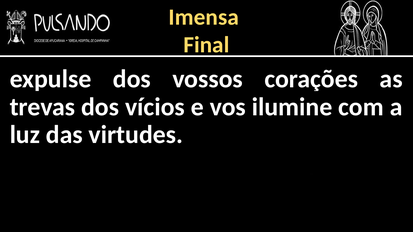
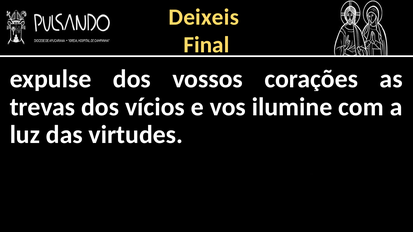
Imensa: Imensa -> Deixeis
